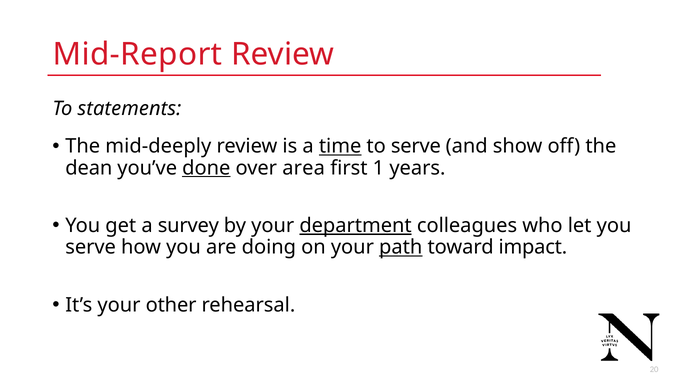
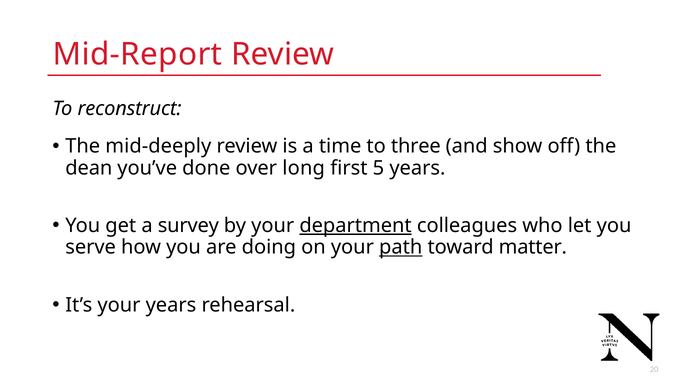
statements: statements -> reconstruct
time underline: present -> none
to serve: serve -> three
done underline: present -> none
area: area -> long
1: 1 -> 5
impact: impact -> matter
your other: other -> years
